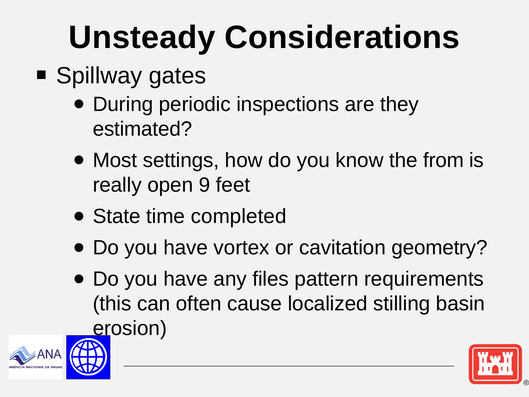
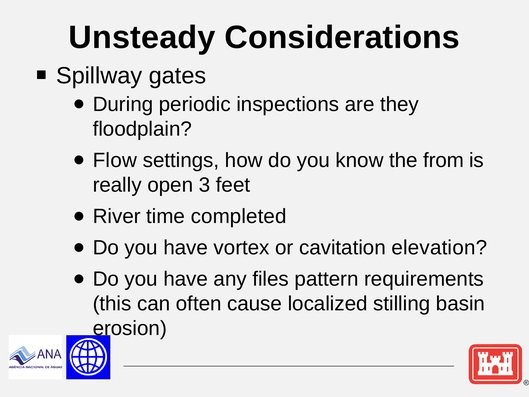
estimated: estimated -> floodplain
Most: Most -> Flow
9: 9 -> 3
State: State -> River
geometry: geometry -> elevation
